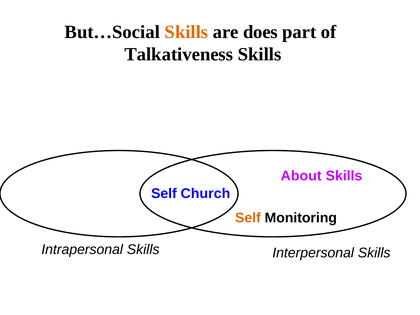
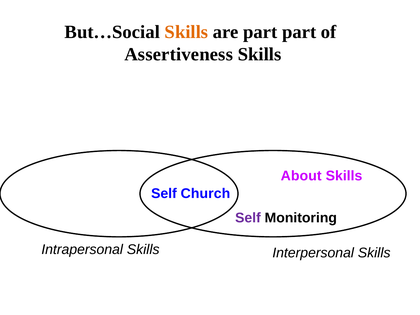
are does: does -> part
Talkativeness: Talkativeness -> Assertiveness
Self at (248, 218) colour: orange -> purple
